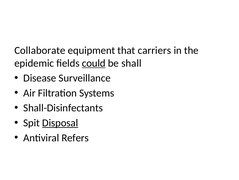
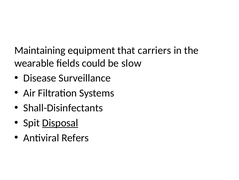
Collaborate: Collaborate -> Maintaining
epidemic: epidemic -> wearable
could underline: present -> none
shall: shall -> slow
